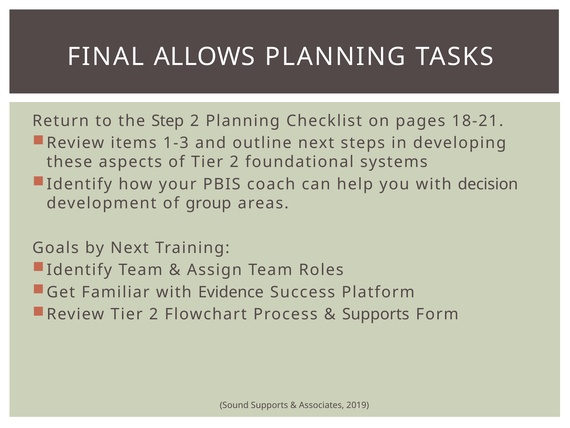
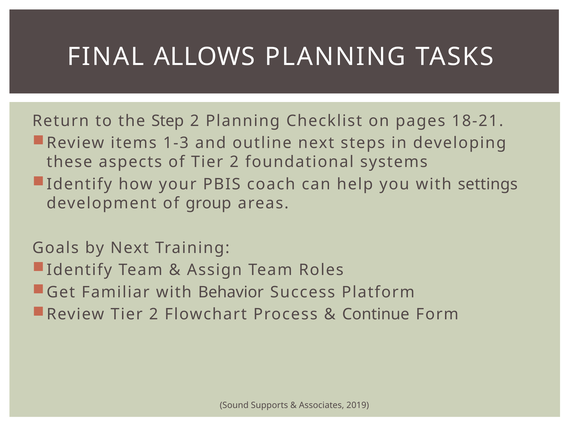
decision: decision -> settings
Evidence: Evidence -> Behavior
Supports at (376, 314): Supports -> Continue
